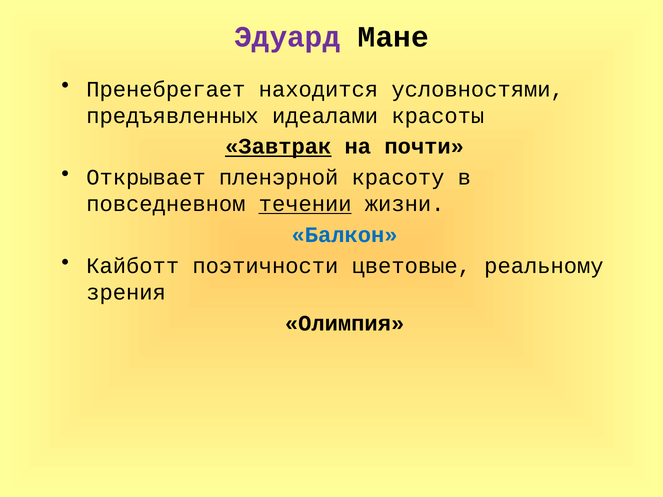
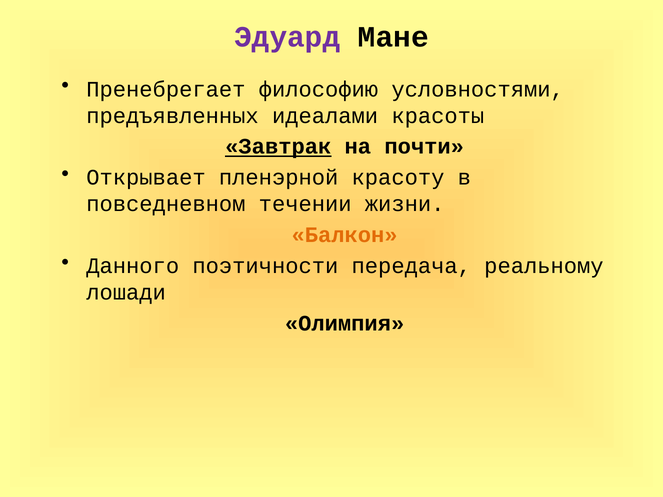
находится: находится -> философию
течении underline: present -> none
Балкон colour: blue -> orange
Кайботт: Кайботт -> Данного
цветовые: цветовые -> передача
зрения: зрения -> лошади
